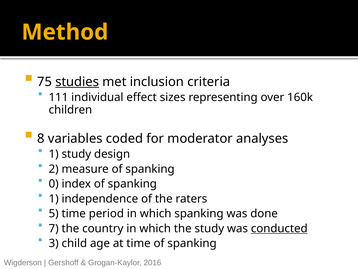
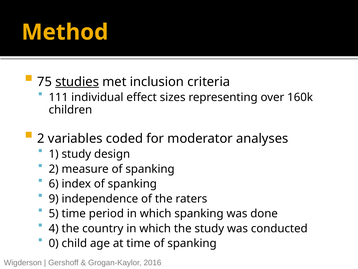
8 at (41, 138): 8 -> 2
0: 0 -> 6
1 at (54, 198): 1 -> 9
7: 7 -> 4
conducted underline: present -> none
3: 3 -> 0
